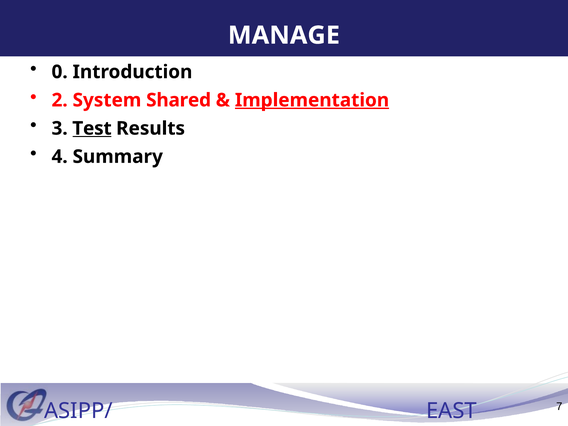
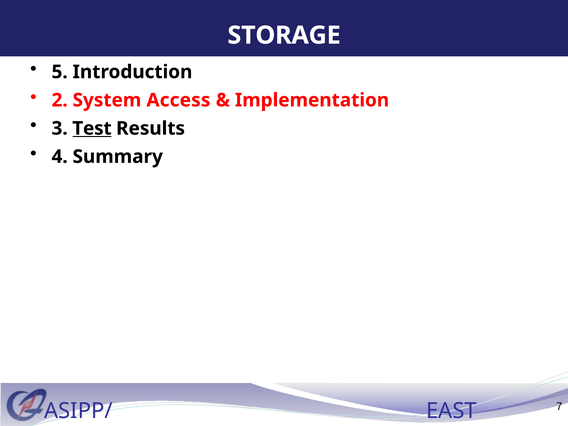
MANAGE: MANAGE -> STORAGE
0: 0 -> 5
Shared: Shared -> Access
Implementation underline: present -> none
